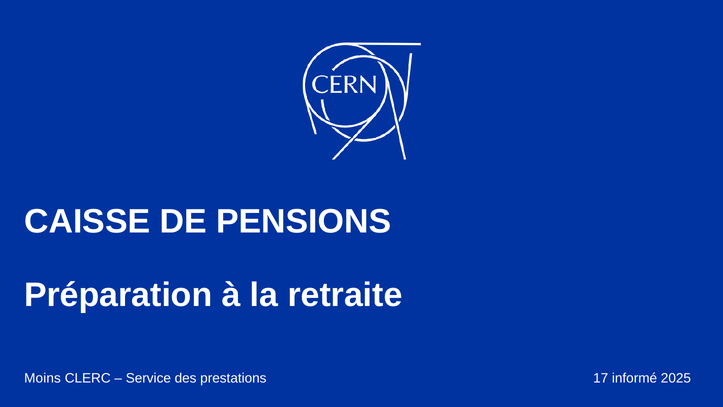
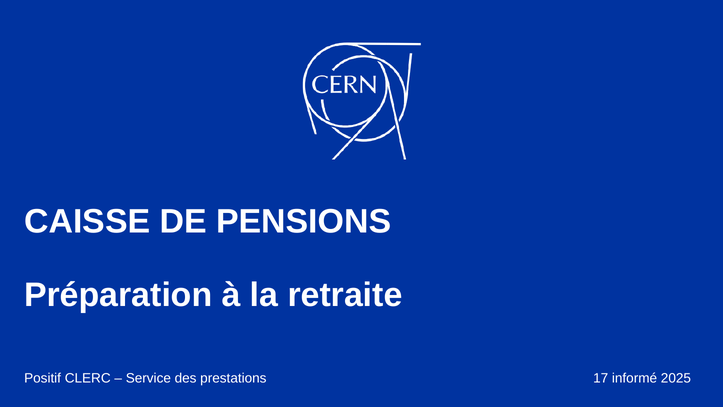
Moins: Moins -> Positif
